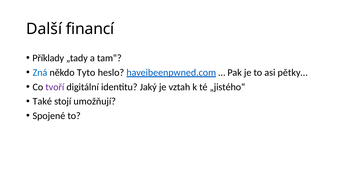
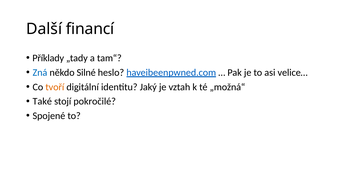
Tyto: Tyto -> Silné
pětky…: pětky… -> velice…
tvoří colour: purple -> orange
„jistého“: „jistého“ -> „možná“
umožňují: umožňují -> pokročilé
